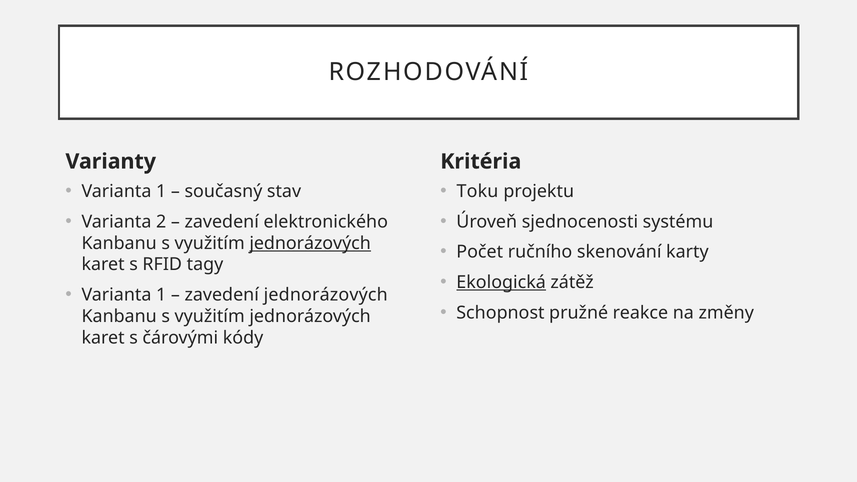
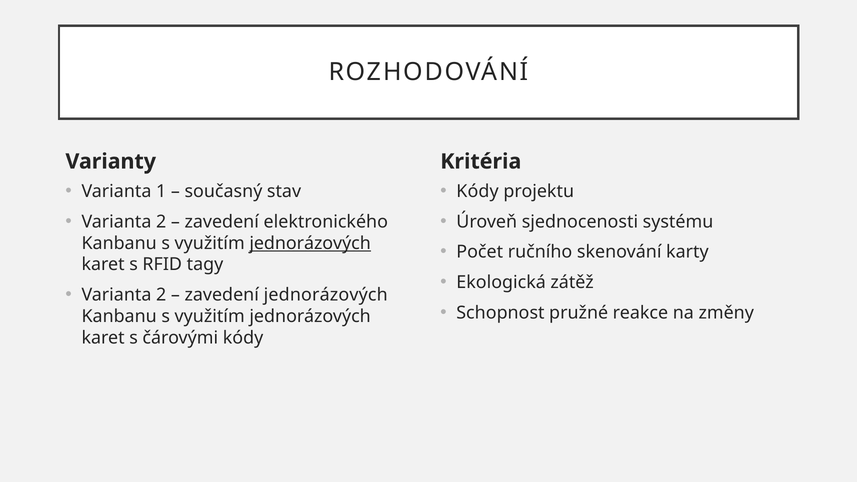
Toku at (477, 191): Toku -> Kódy
Ekologická underline: present -> none
1 at (161, 295): 1 -> 2
